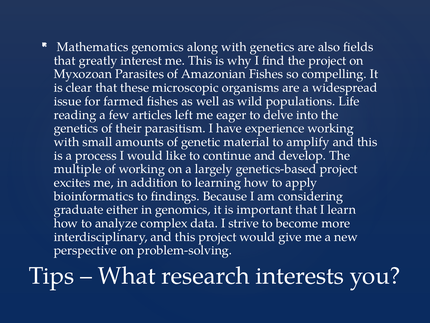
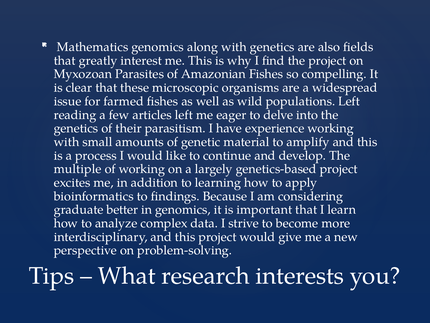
populations Life: Life -> Left
either: either -> better
